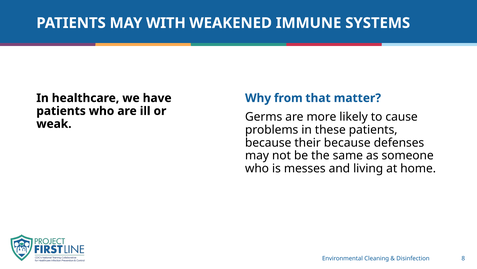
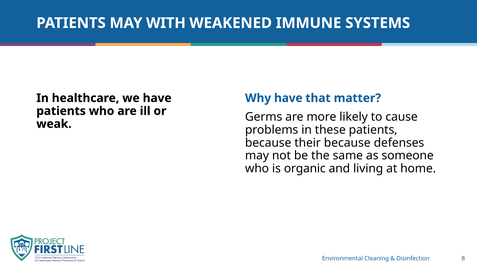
Why from: from -> have
messes: messes -> organic
